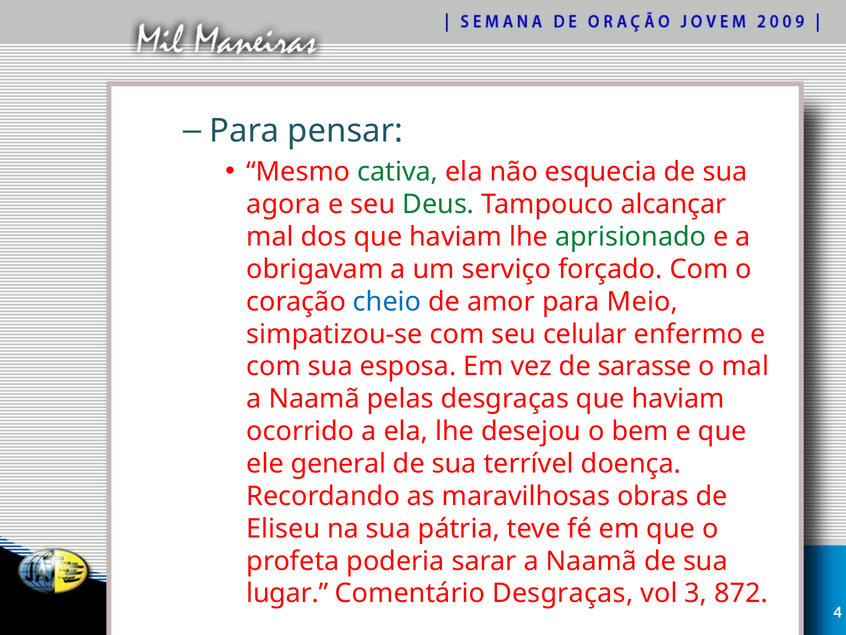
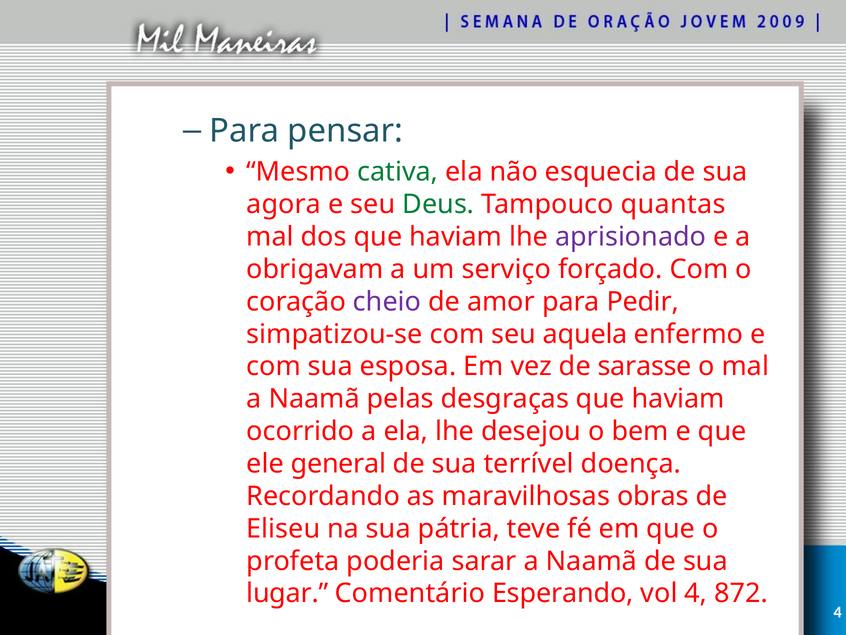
alcançar: alcançar -> quantas
aprisionado colour: green -> purple
cheio colour: blue -> purple
Meio: Meio -> Pedir
celular: celular -> aquela
Comentário Desgraças: Desgraças -> Esperando
vol 3: 3 -> 4
